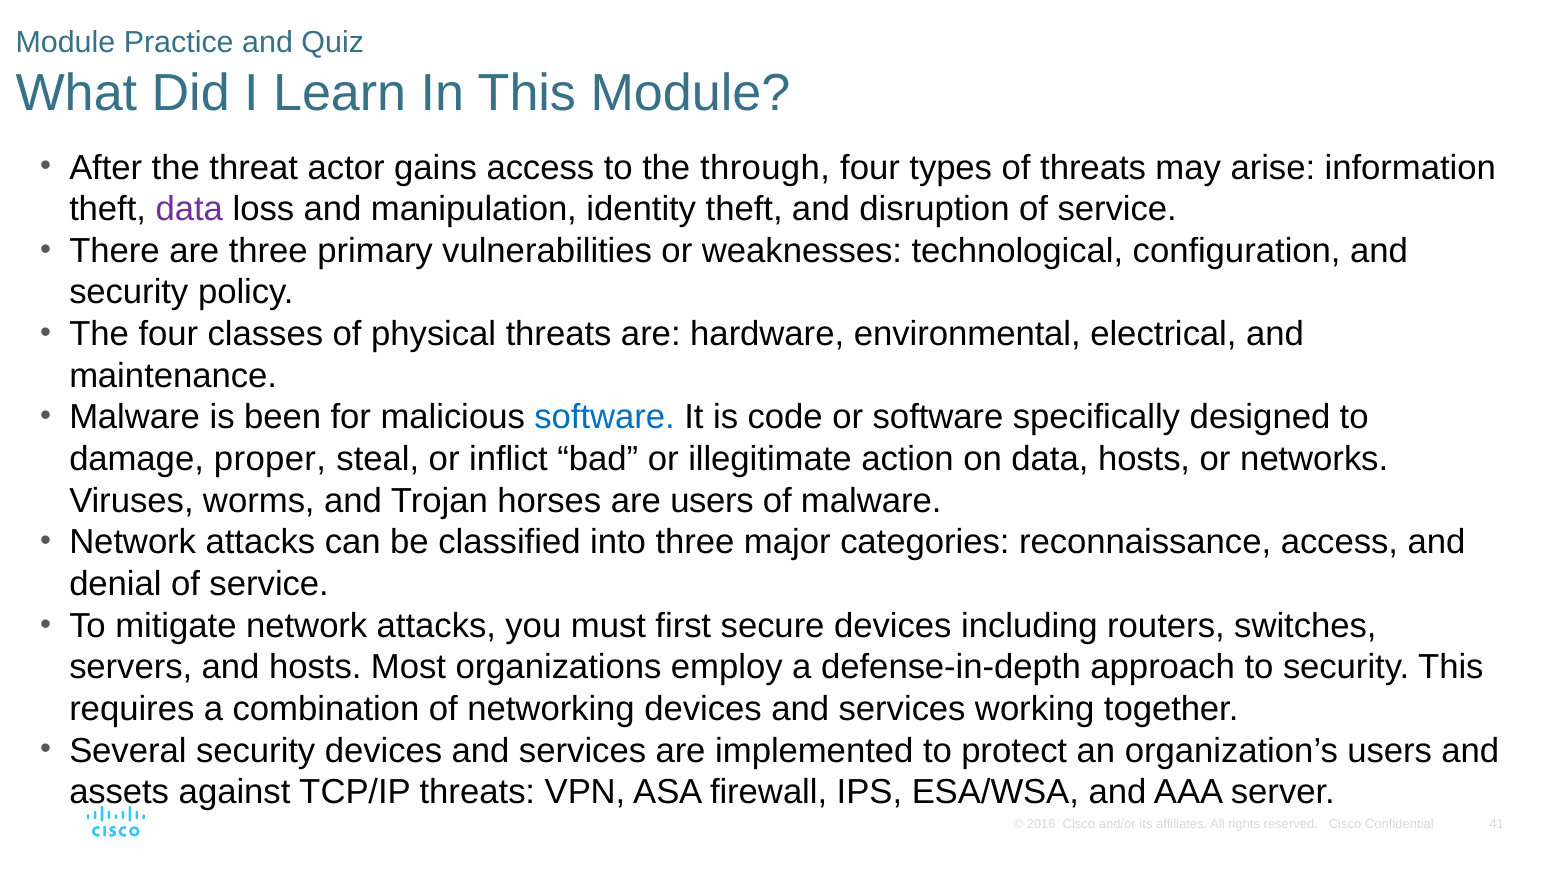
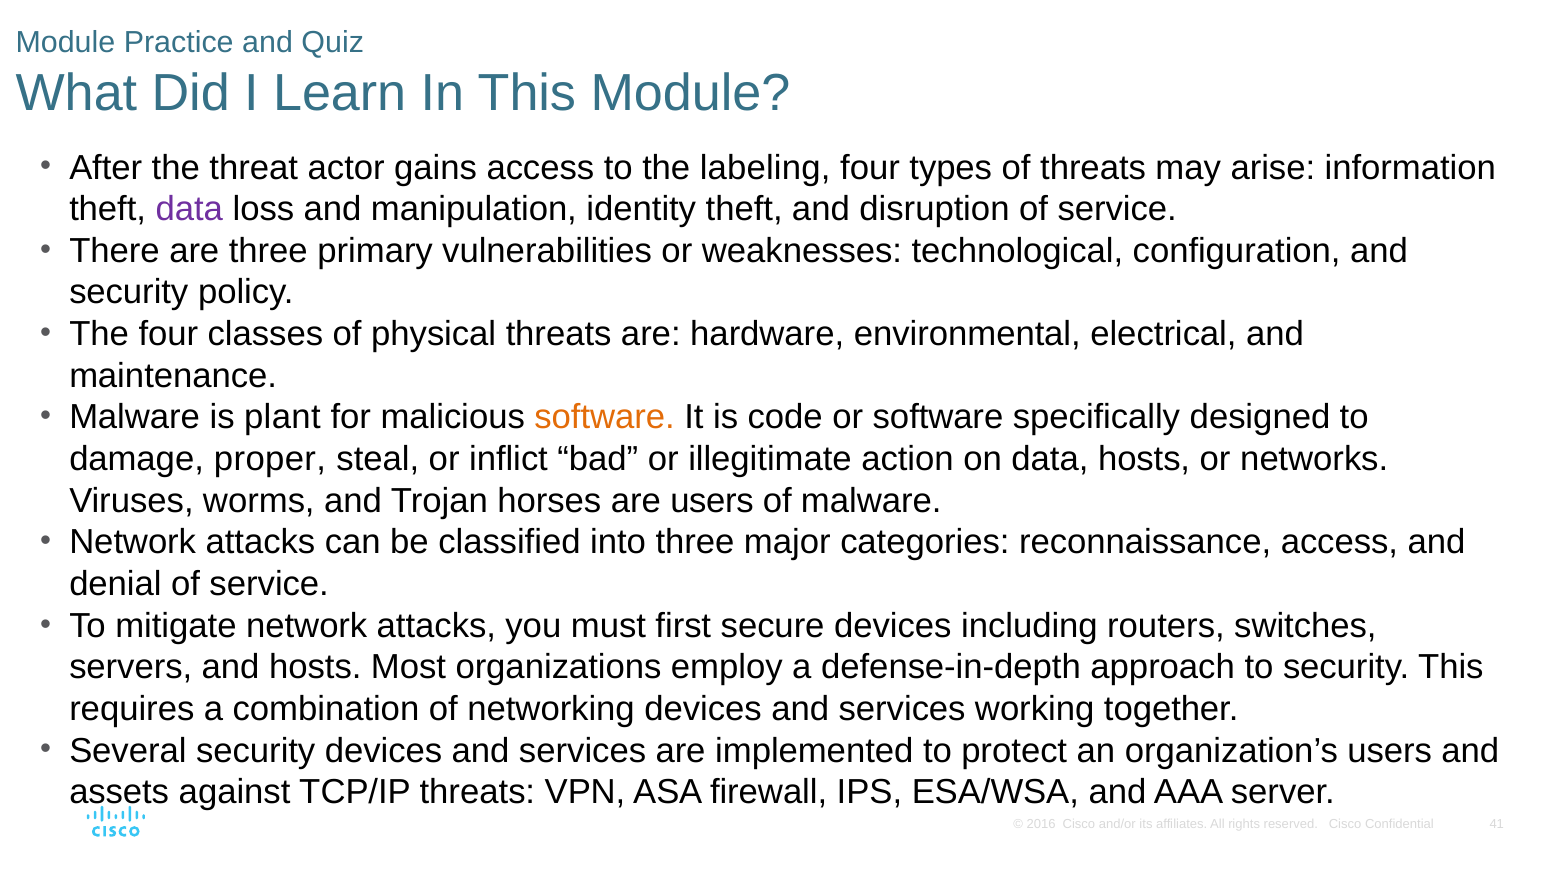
through: through -> labeling
been: been -> plant
software at (605, 418) colour: blue -> orange
